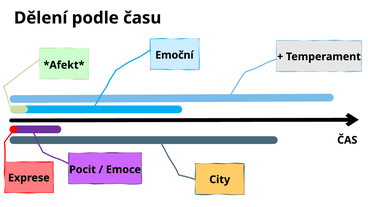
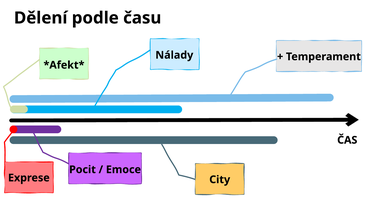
Emoční: Emoční -> Nálady
